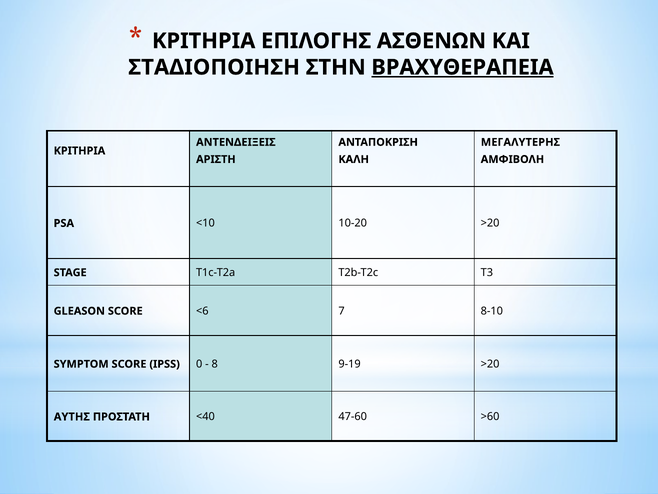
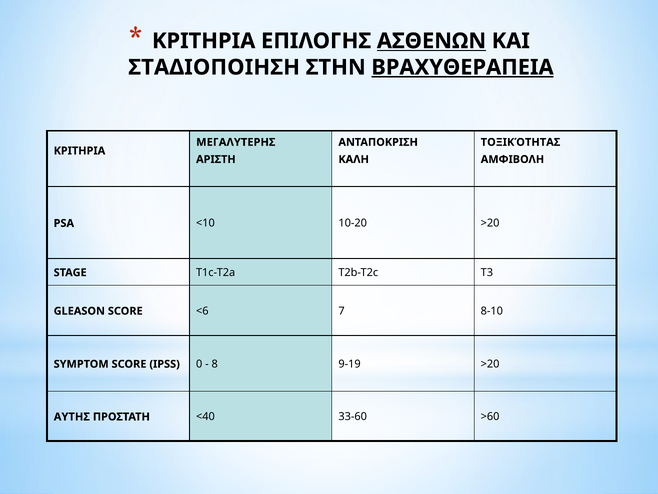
ΑΣΘΕΝΩΝ underline: none -> present
ΑΝΤΕNΔΕΙΞΕΙΣ: ΑΝΤΕNΔΕΙΞΕΙΣ -> ΜΕΓΑΛΥΤΕΡΗΣ
ΜΕΓΑΛΥΤΕΡΗΣ: ΜΕΓΑΛΥΤΕΡΗΣ -> ΤΟΞΙΚΌΤΗΤΑΣ
47-60: 47-60 -> 33-60
